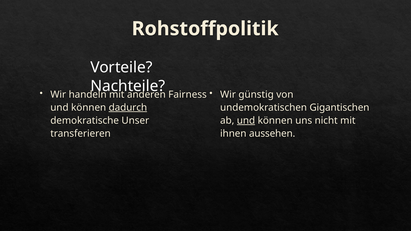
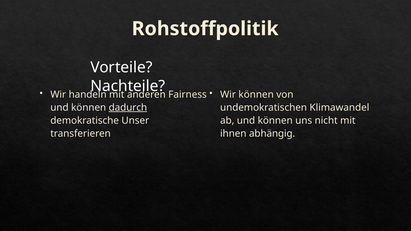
Wir günstig: günstig -> können
Gigantischen: Gigantischen -> Klimawandel
und at (246, 121) underline: present -> none
aussehen: aussehen -> abhängig
